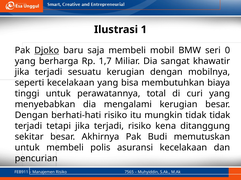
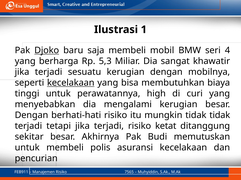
0: 0 -> 4
1,7: 1,7 -> 5,3
kecelakaan at (71, 83) underline: none -> present
total: total -> high
kena: kena -> ketat
